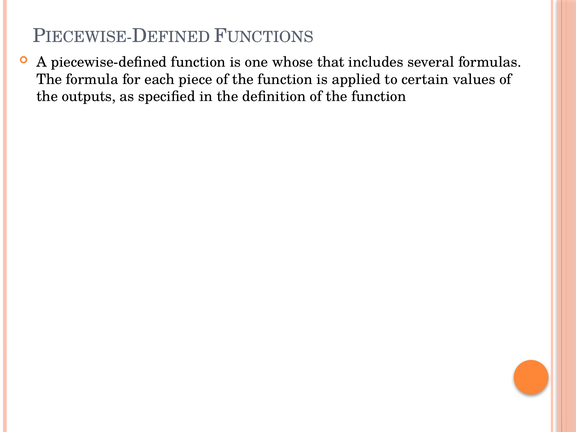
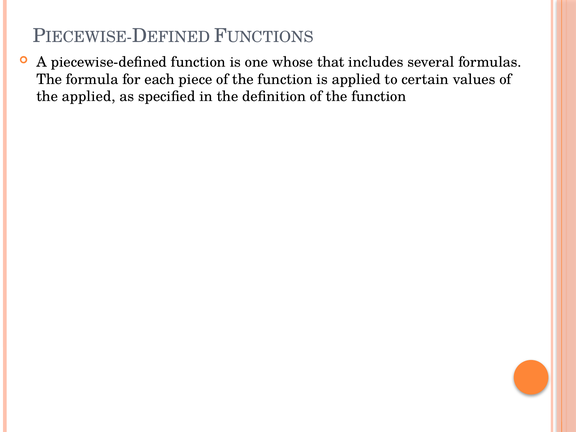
the outputs: outputs -> applied
